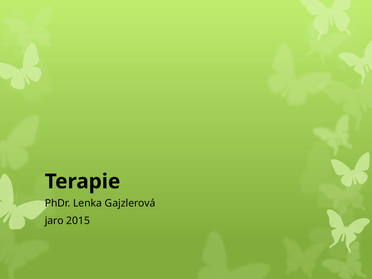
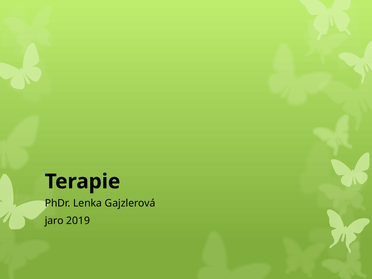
2015: 2015 -> 2019
